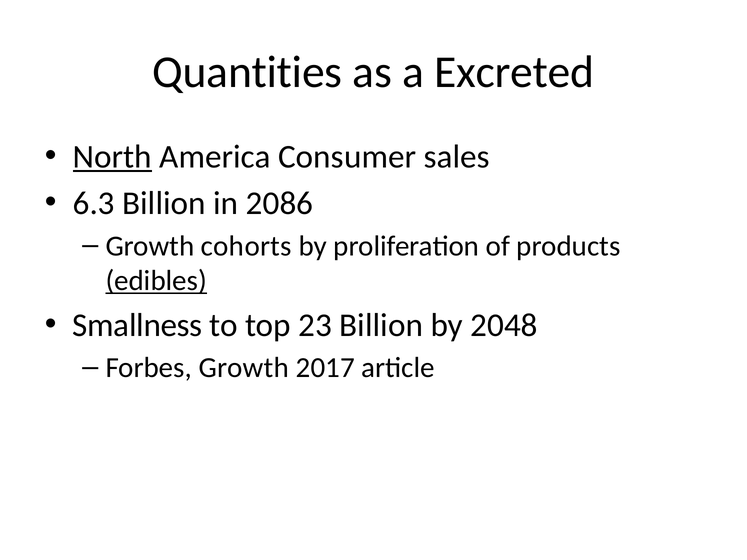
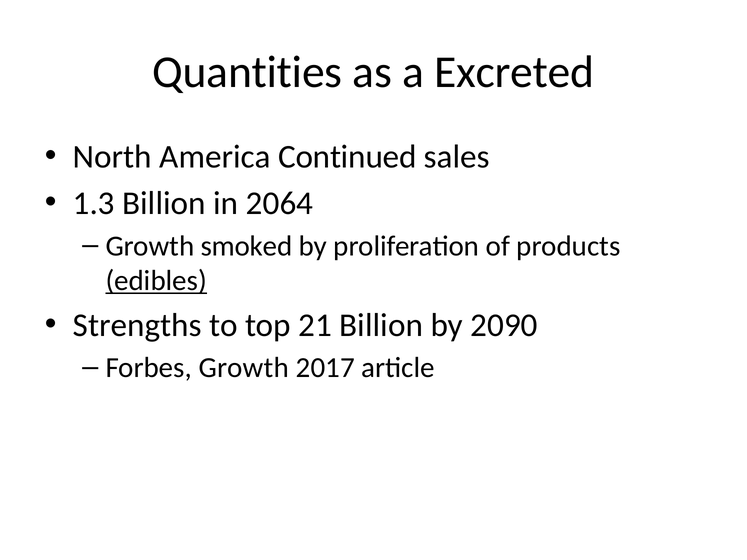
North underline: present -> none
Consumer: Consumer -> Continued
6.3: 6.3 -> 1.3
2086: 2086 -> 2064
cohorts: cohorts -> smoked
Smallness: Smallness -> Strengths
23: 23 -> 21
2048: 2048 -> 2090
